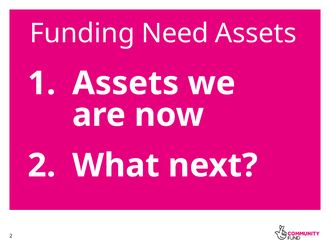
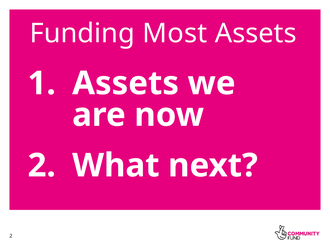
Need: Need -> Most
